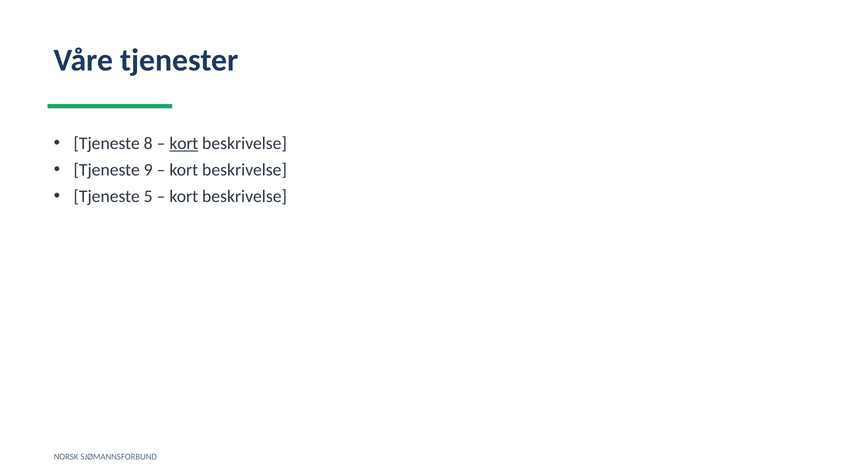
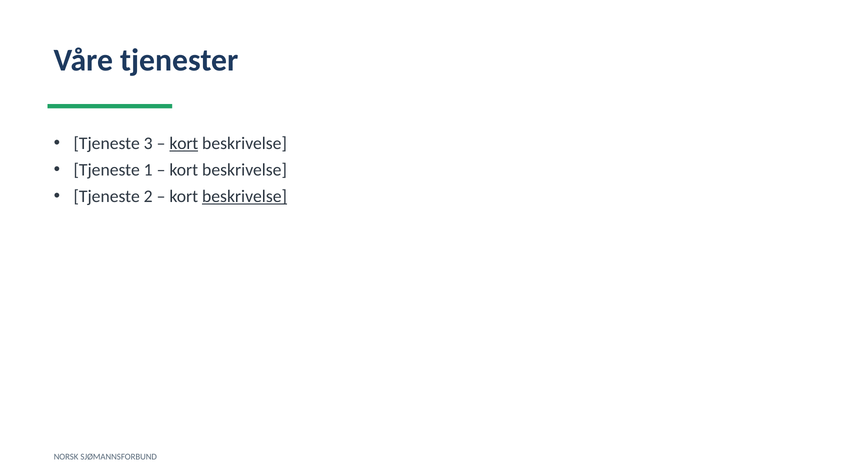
8: 8 -> 3
9: 9 -> 1
5: 5 -> 2
beskrivelse at (245, 196) underline: none -> present
